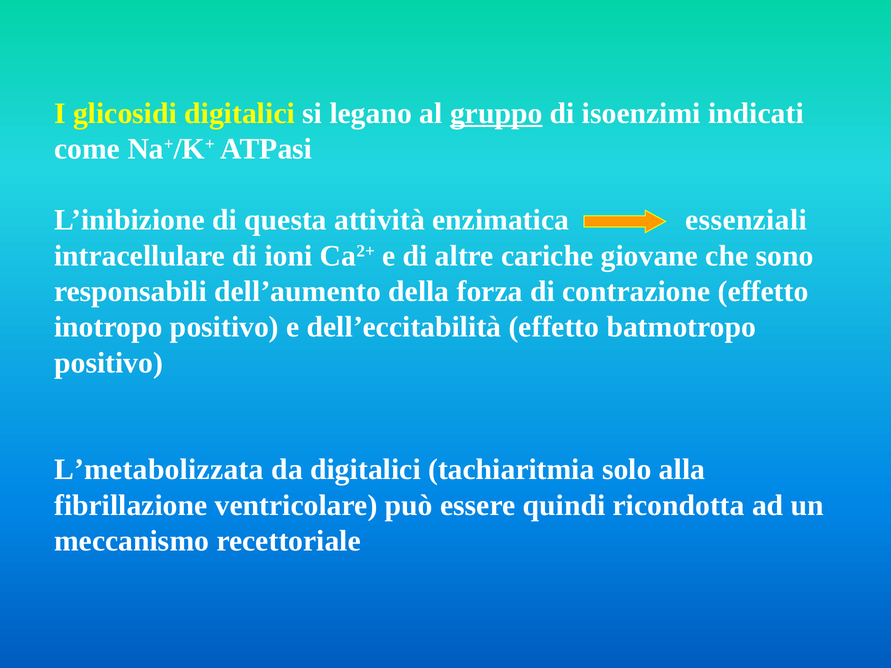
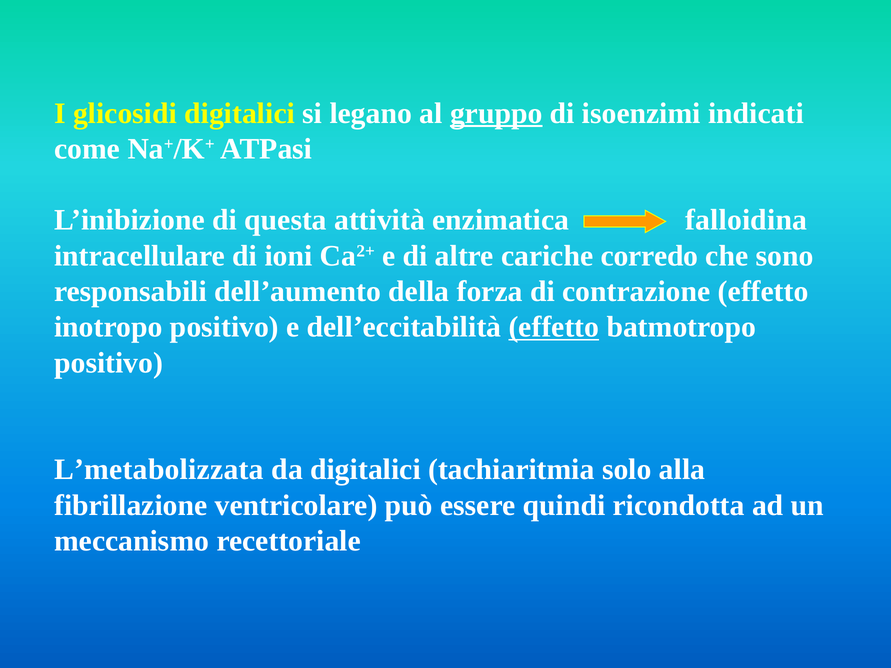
essenziali: essenziali -> falloidina
giovane: giovane -> corredo
effetto at (554, 327) underline: none -> present
